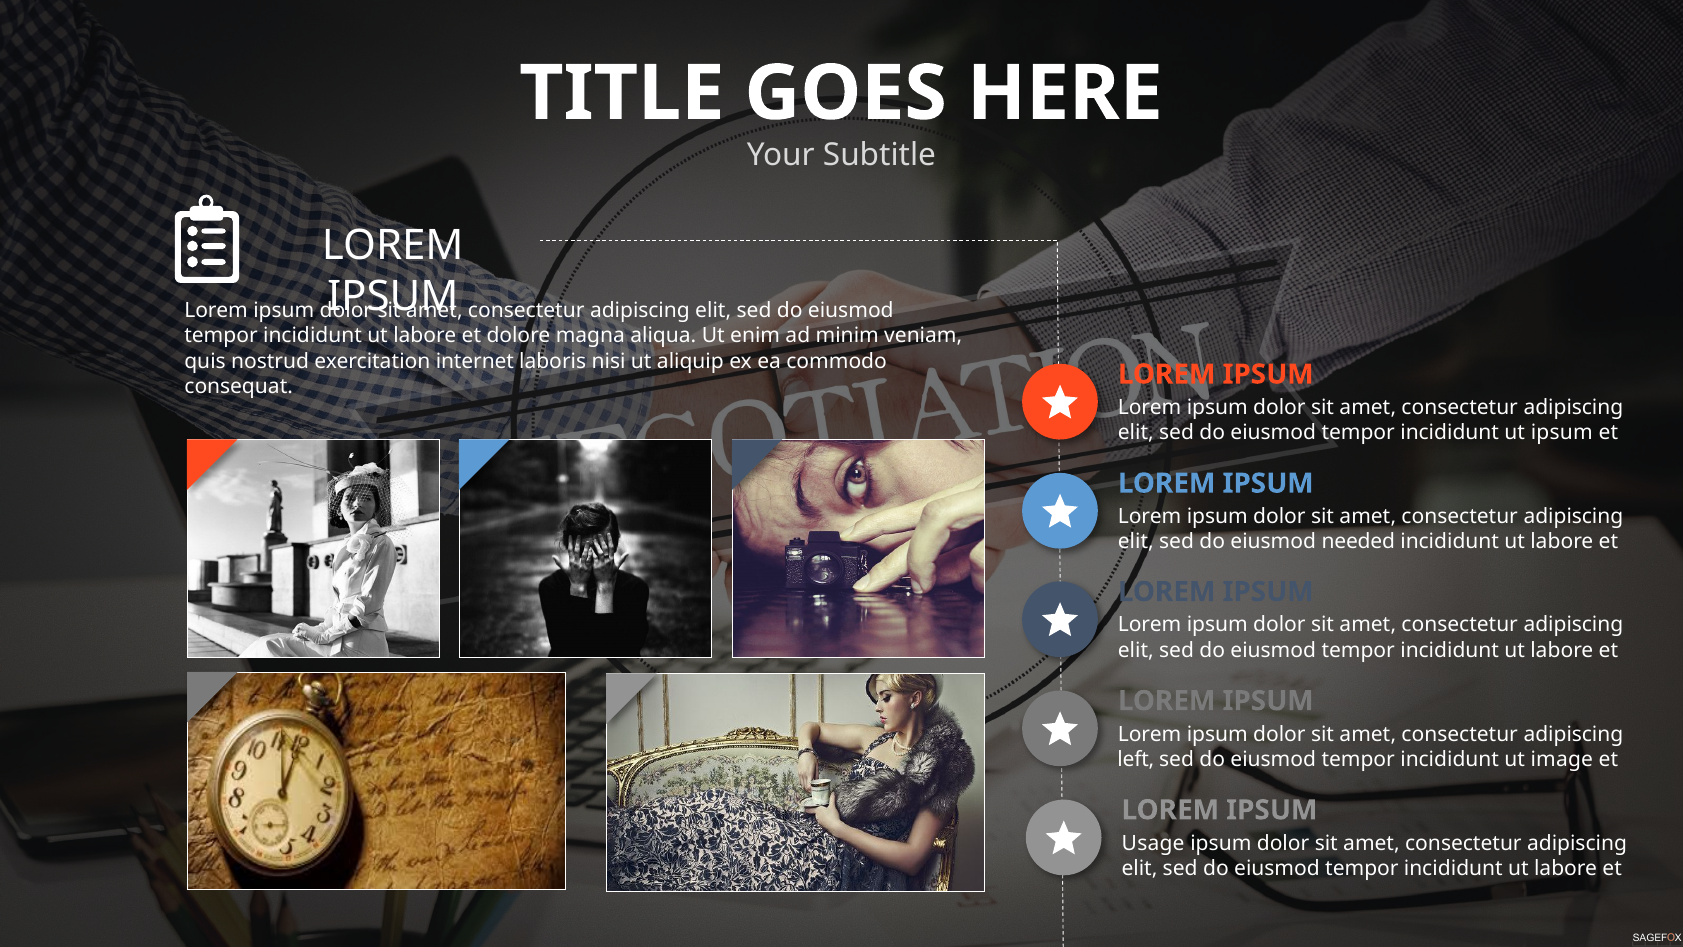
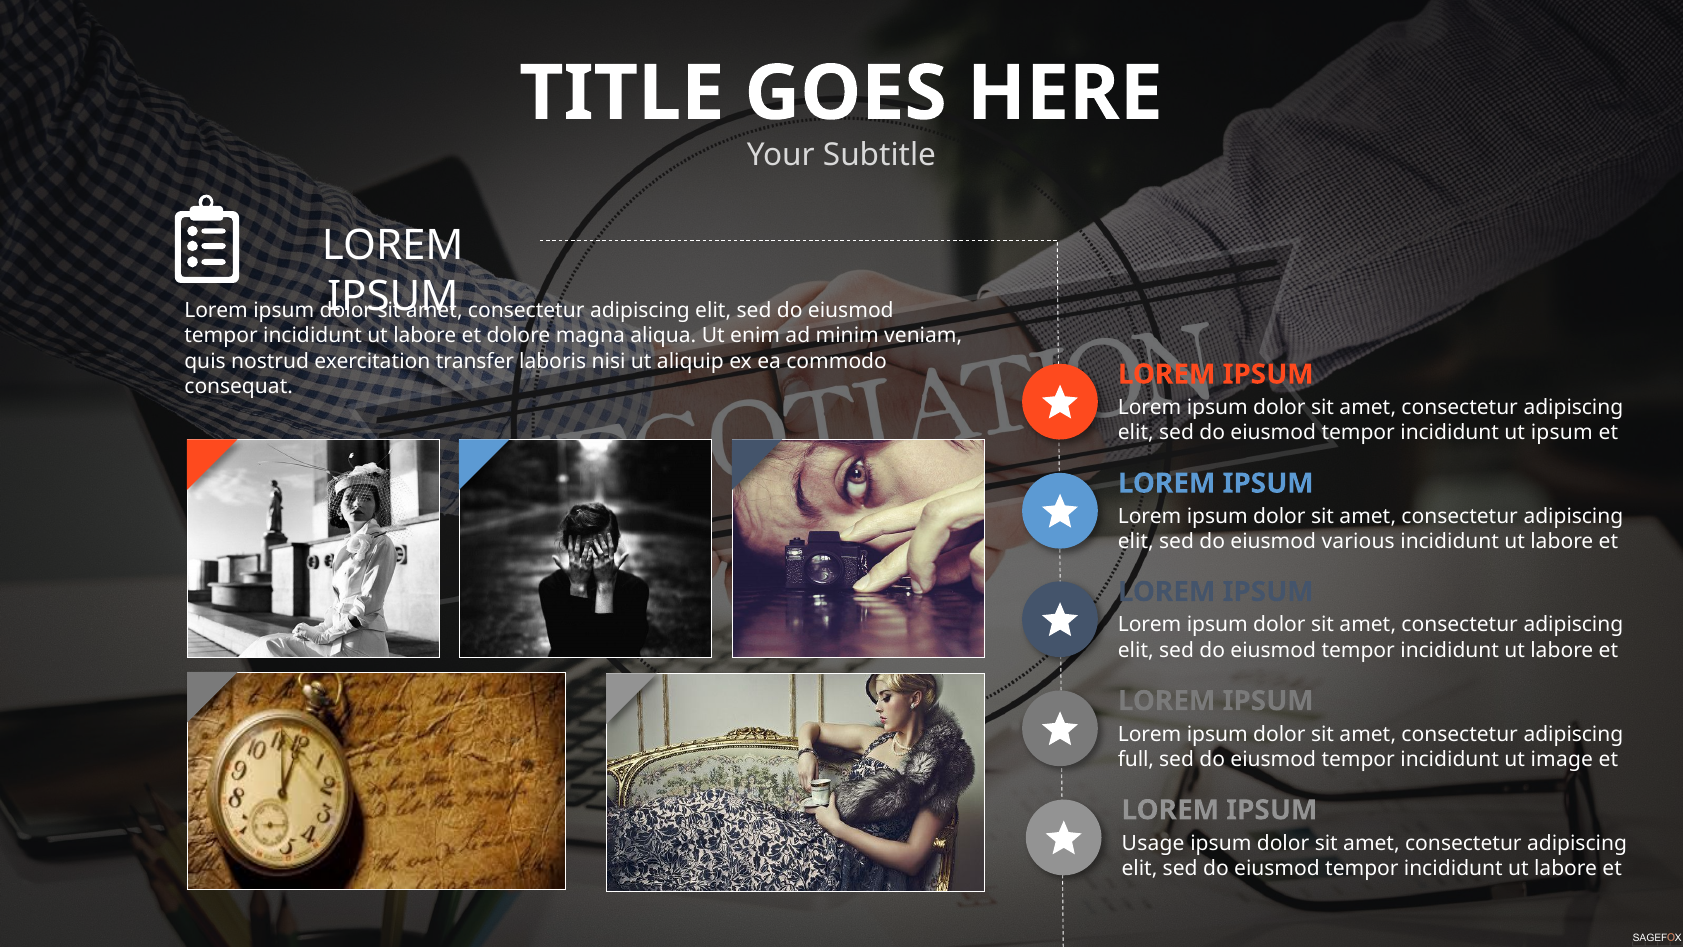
internet: internet -> transfer
needed: needed -> various
left: left -> full
